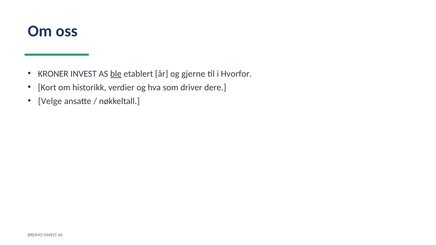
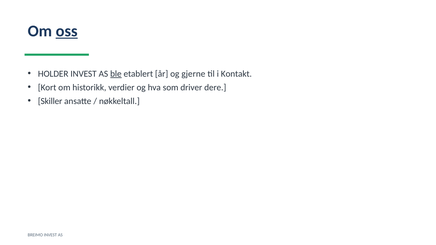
oss underline: none -> present
KRONER: KRONER -> HOLDER
Hvorfor: Hvorfor -> Kontakt
Velge: Velge -> Skiller
